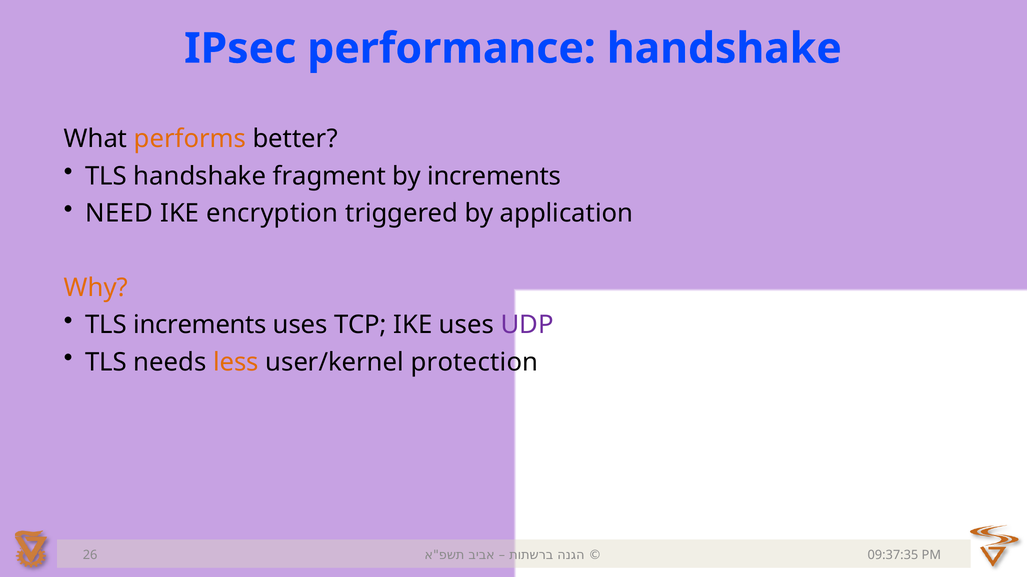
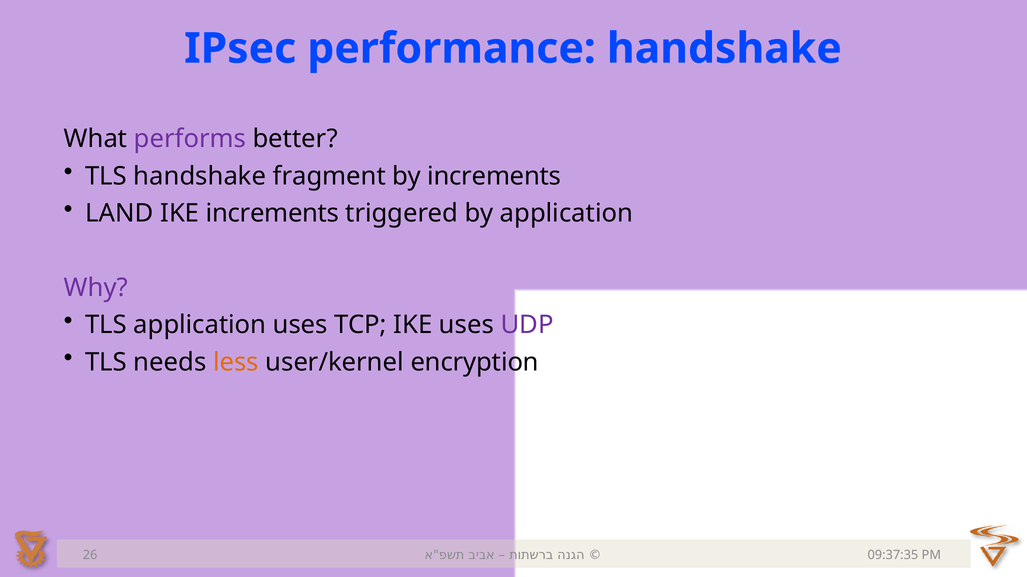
performs colour: orange -> purple
NEED: NEED -> LAND
IKE encryption: encryption -> increments
Why colour: orange -> purple
TLS increments: increments -> application
protection: protection -> encryption
